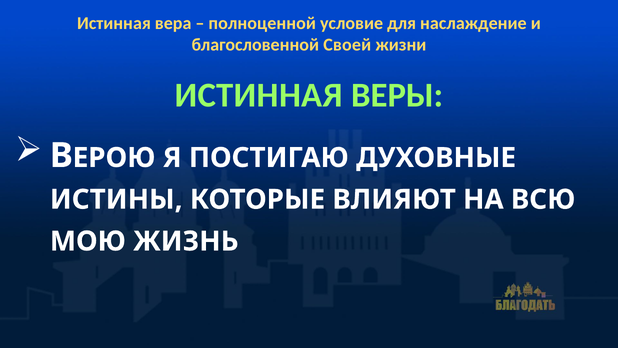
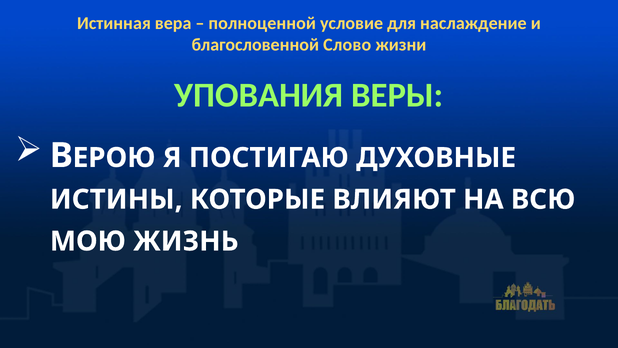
Своей: Своей -> Слово
ИСТИННАЯ at (259, 95): ИСТИННАЯ -> УПОВАНИЯ
